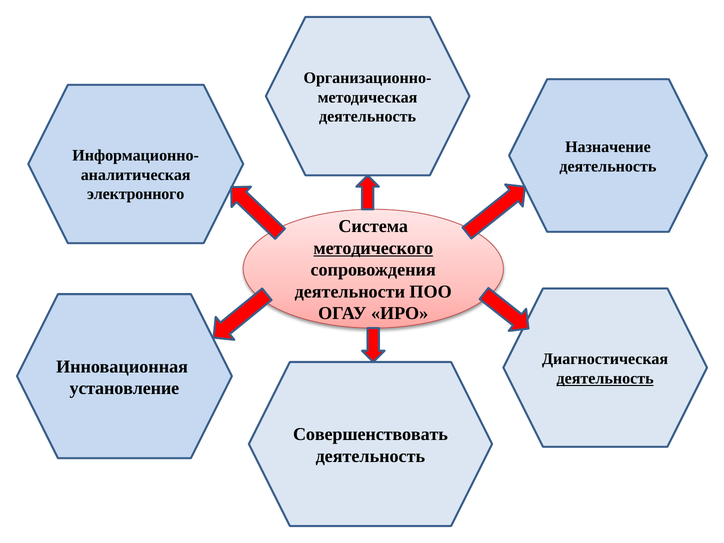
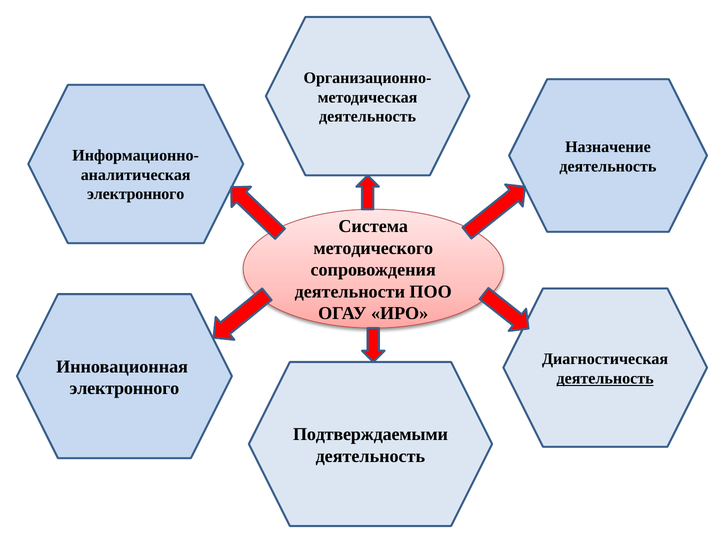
методического underline: present -> none
установление at (124, 388): установление -> электронного
Совершенствовать: Совершенствовать -> Подтверждаемыми
